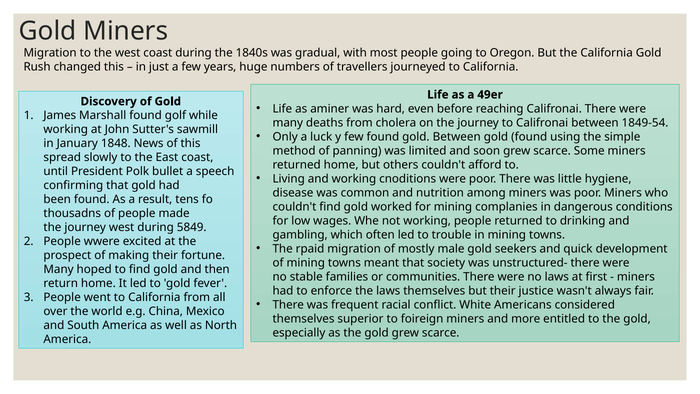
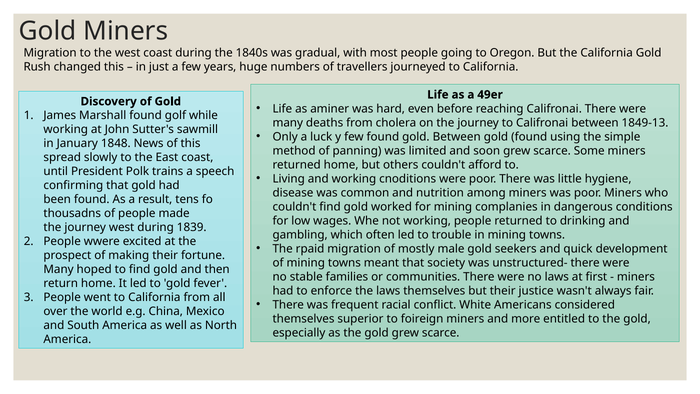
1849-54: 1849-54 -> 1849-13
bullet: bullet -> trains
5849: 5849 -> 1839
